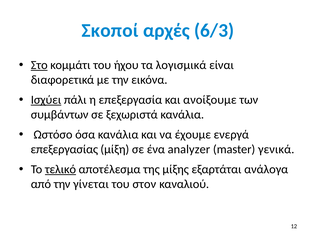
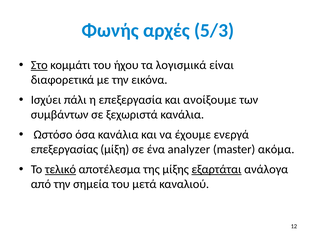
Σκοποί: Σκοποί -> Φωνής
6/3: 6/3 -> 5/3
Ισχύει underline: present -> none
γενικά: γενικά -> ακόμα
εξαρτάται underline: none -> present
γίνεται: γίνεται -> σημεία
στον: στον -> μετά
